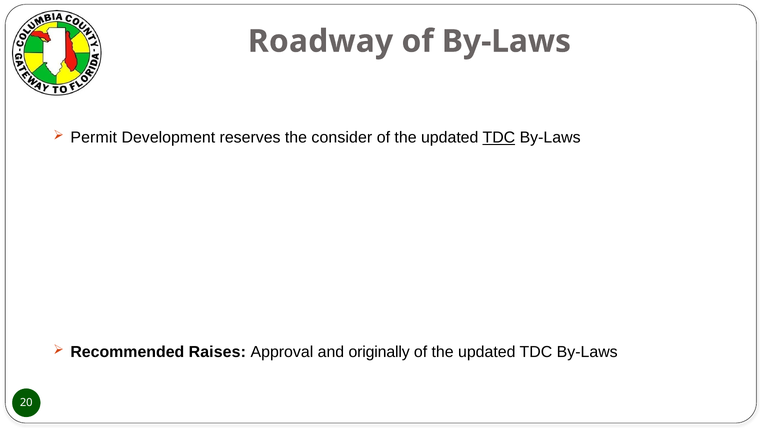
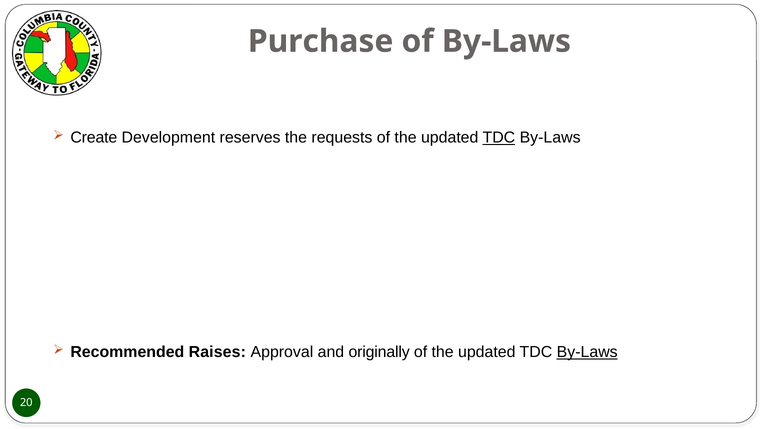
Roadway: Roadway -> Purchase
Permit: Permit -> Create
consider: consider -> requests
By-Laws at (587, 352) underline: none -> present
